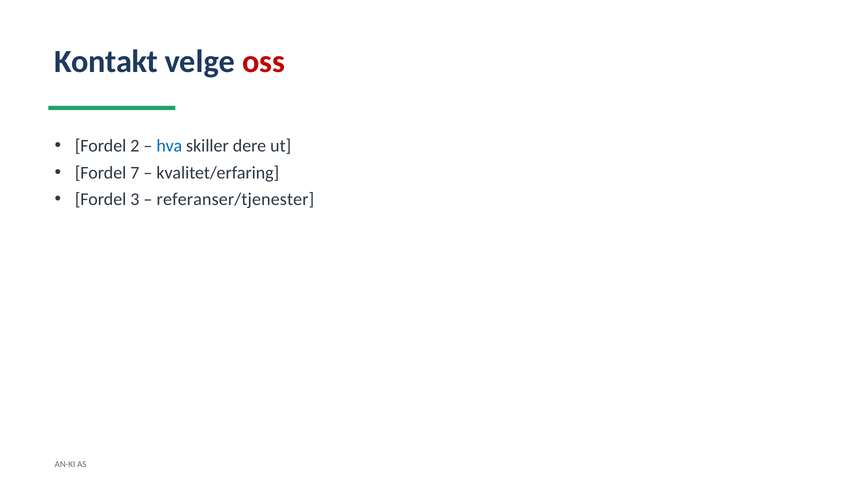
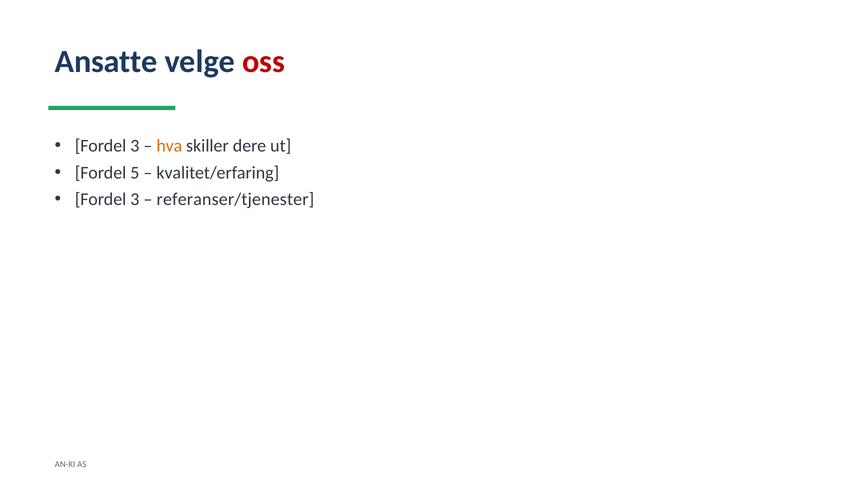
Kontakt: Kontakt -> Ansatte
2 at (135, 146): 2 -> 3
hva colour: blue -> orange
7: 7 -> 5
